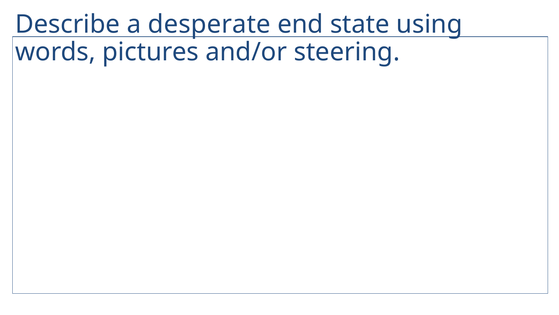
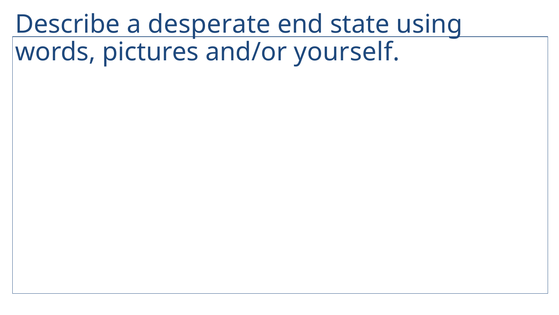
steering: steering -> yourself
